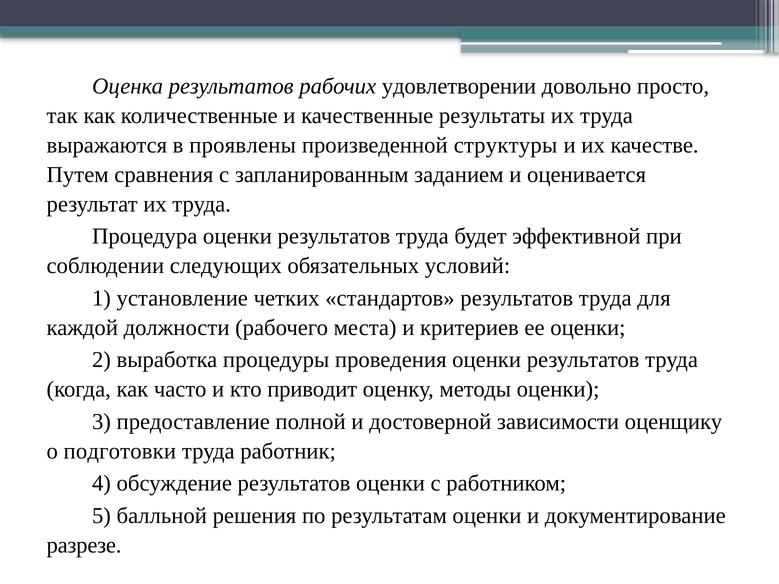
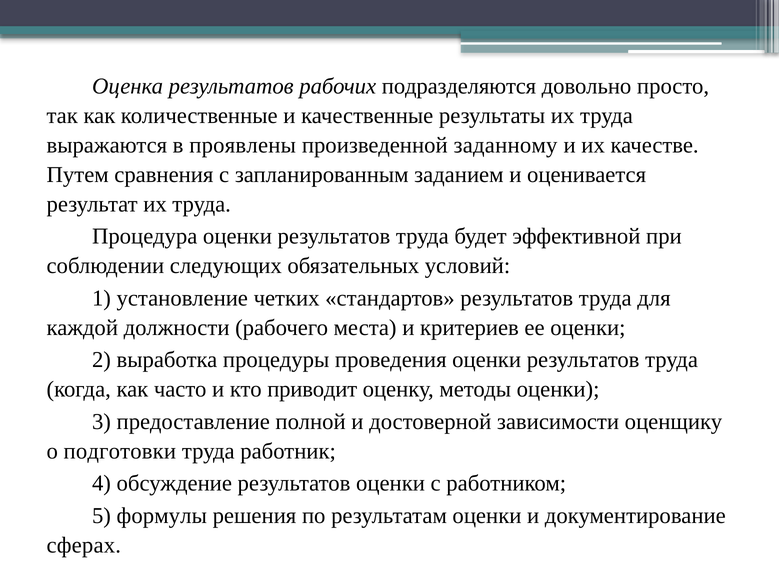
удовлетворении: удовлетворении -> подразделяются
структуры: структуры -> заданному
балльной: балльной -> формулы
разрезе: разрезе -> сферах
